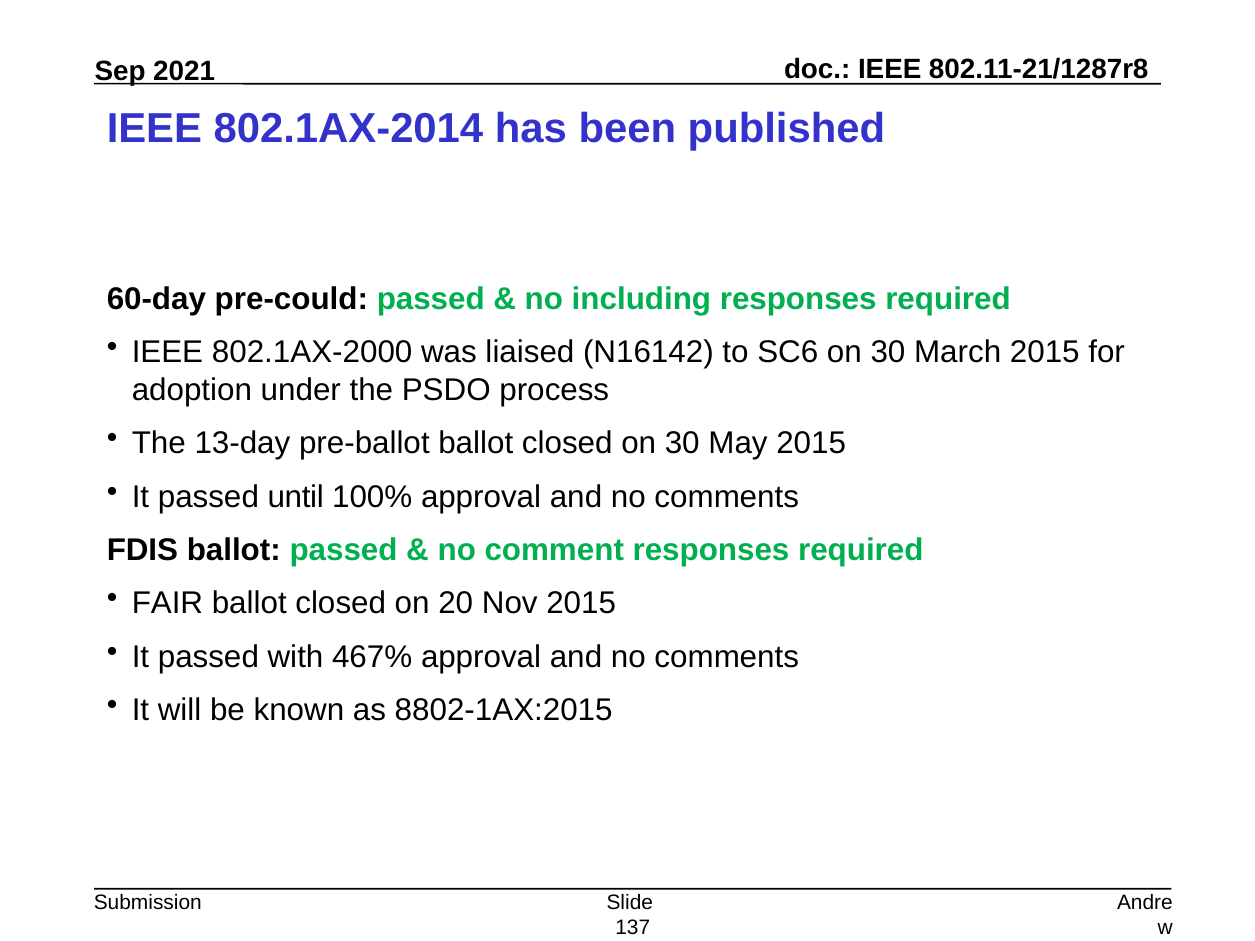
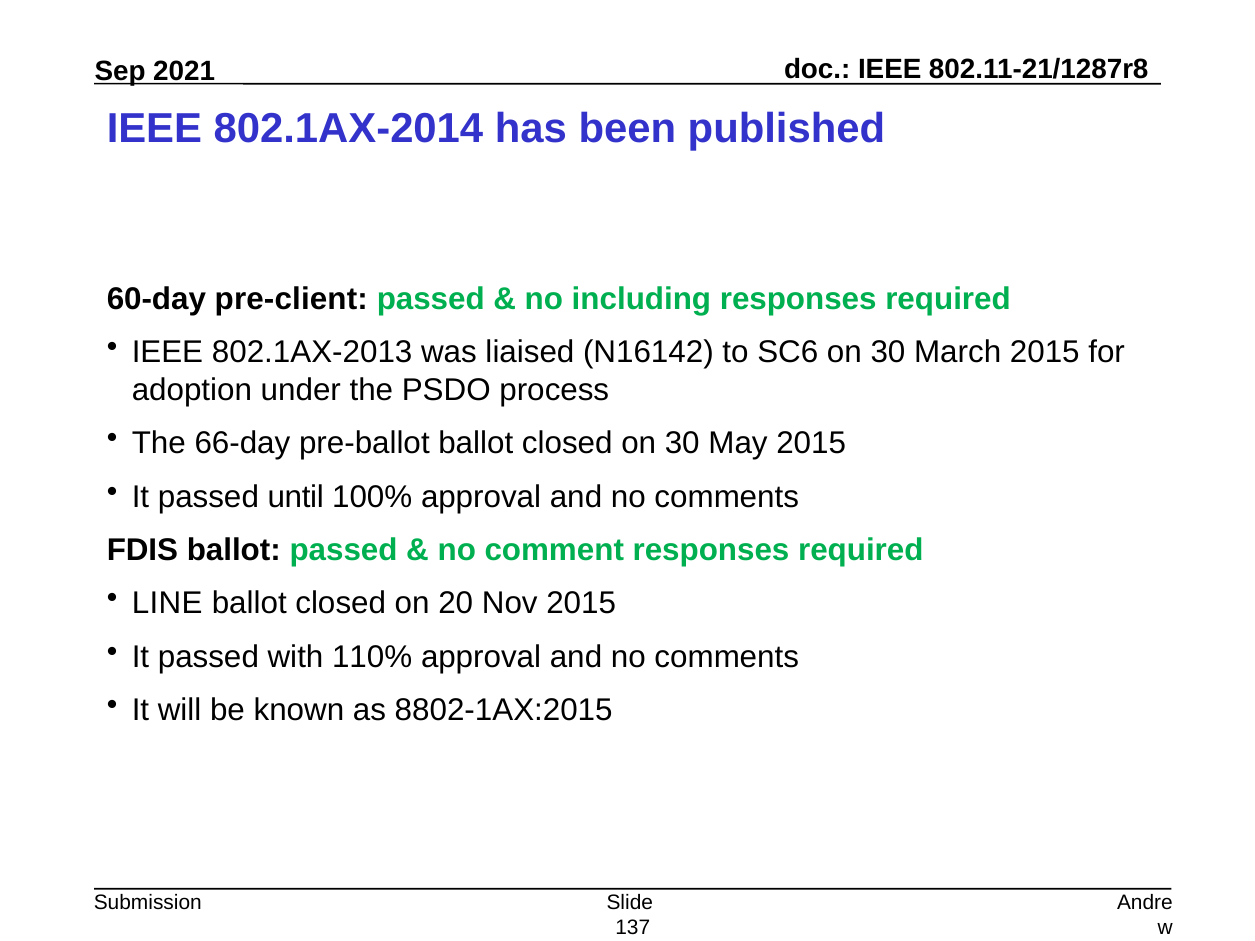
pre-could: pre-could -> pre-client
802.1AX-2000: 802.1AX-2000 -> 802.1AX-2013
13-day: 13-day -> 66-day
FAIR: FAIR -> LINE
467%: 467% -> 110%
